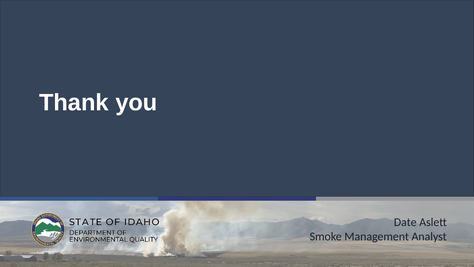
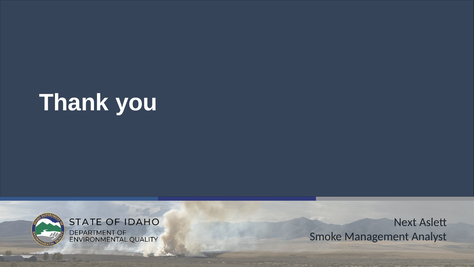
Date: Date -> Next
